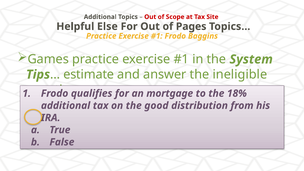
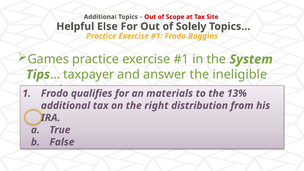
Pages: Pages -> Solely
estimate: estimate -> taxpayer
mortgage: mortgage -> materials
18%: 18% -> 13%
good: good -> right
